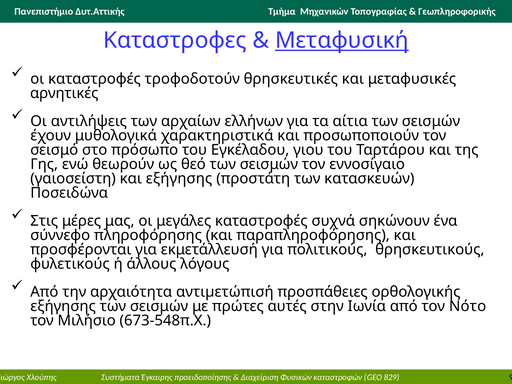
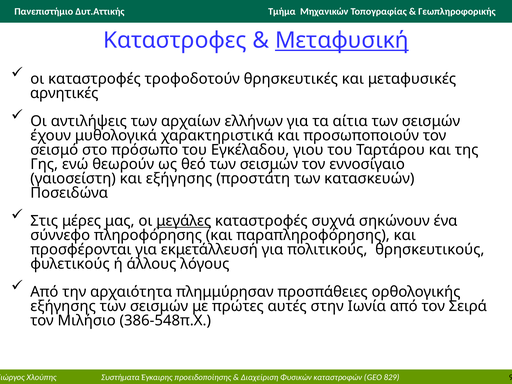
μεγάλες underline: none -> present
αντιµετώπισή: αντιµετώπισή -> πλημμύρησαν
Νότο: Νότο -> Σειρά
673-548π.Χ: 673-548π.Χ -> 386-548π.Χ
